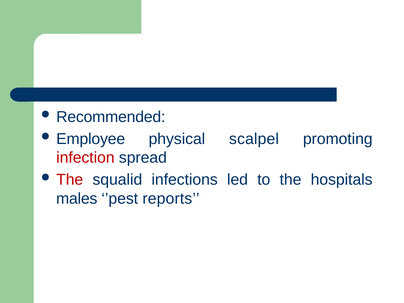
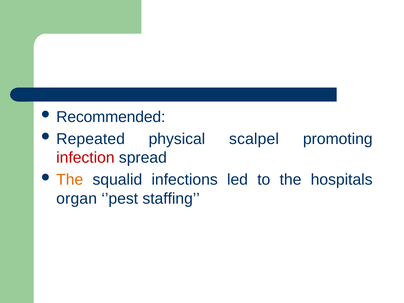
Employee: Employee -> Repeated
The at (70, 180) colour: red -> orange
males: males -> organ
reports: reports -> staffing
